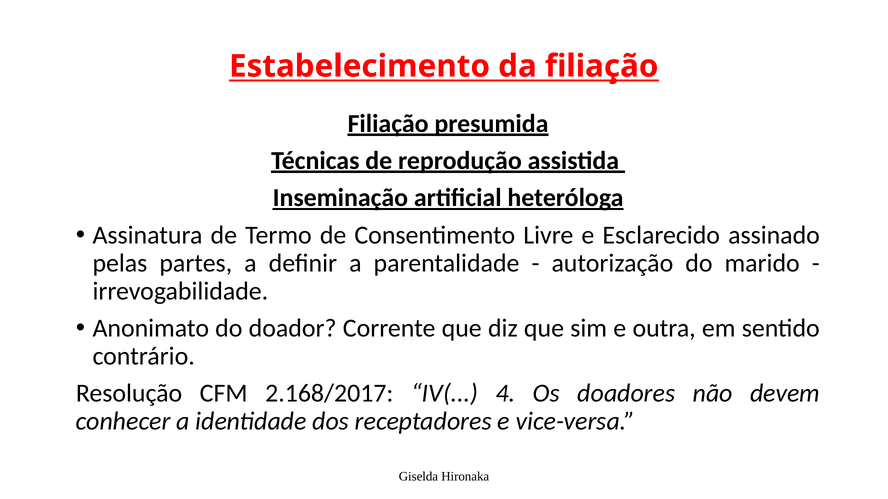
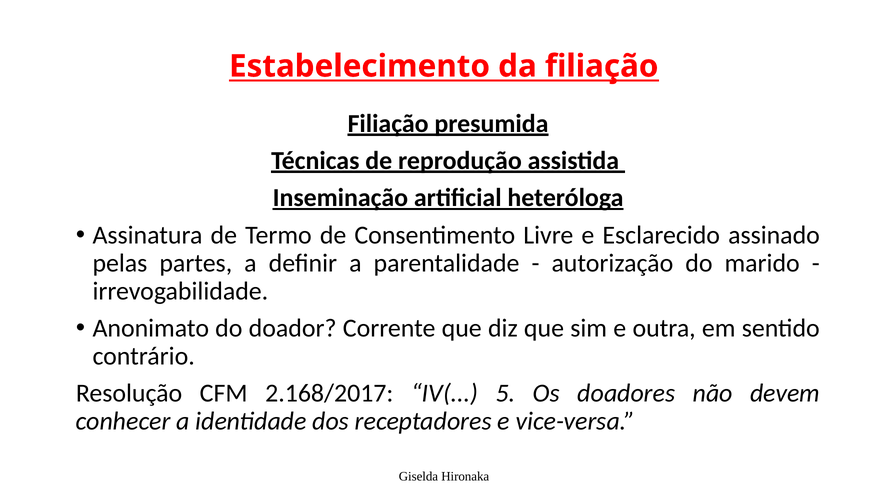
4: 4 -> 5
